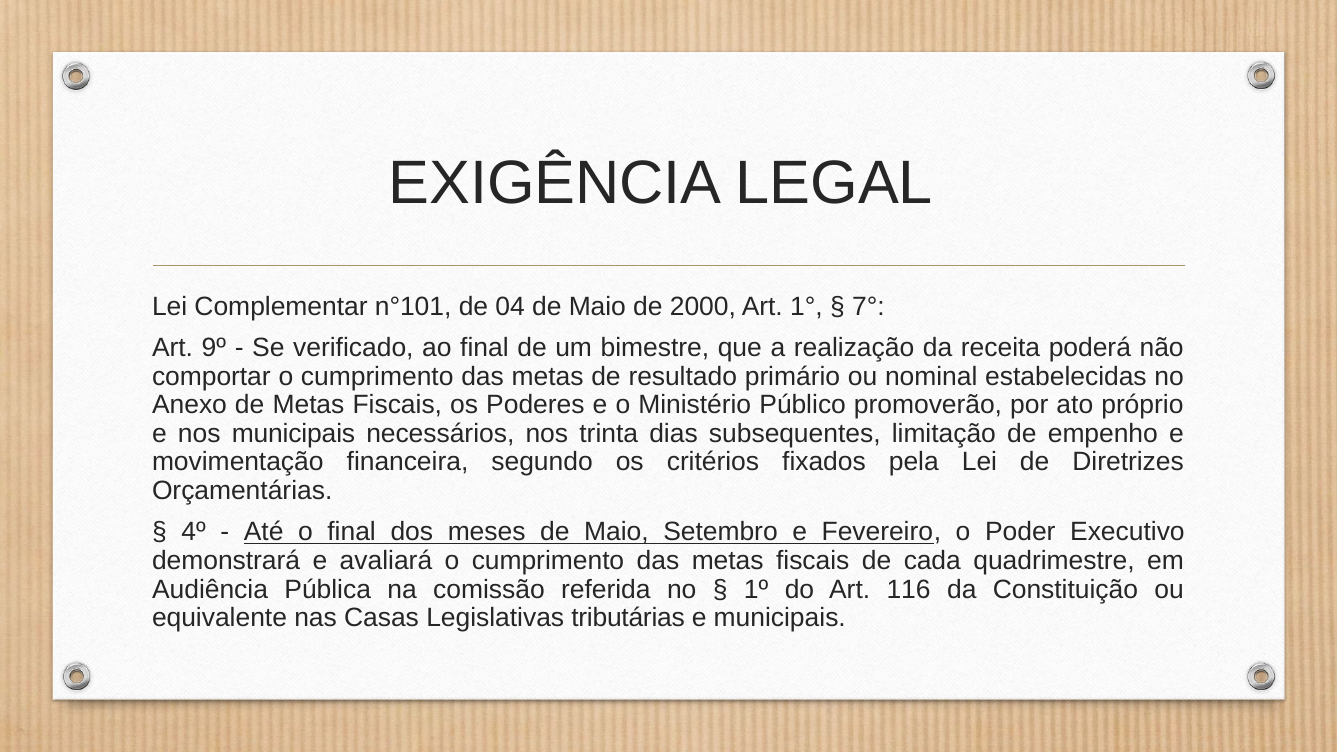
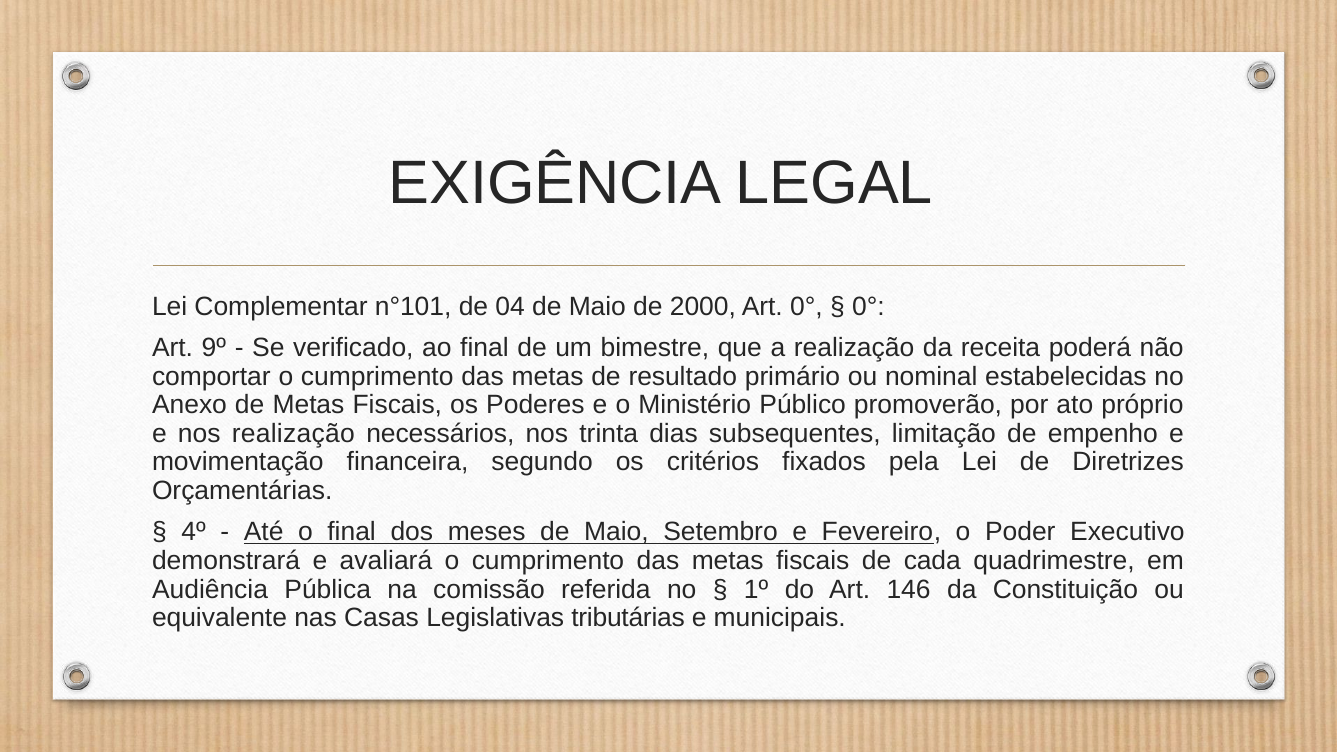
Art 1°: 1° -> 0°
7° at (868, 307): 7° -> 0°
nos municipais: municipais -> realização
116: 116 -> 146
